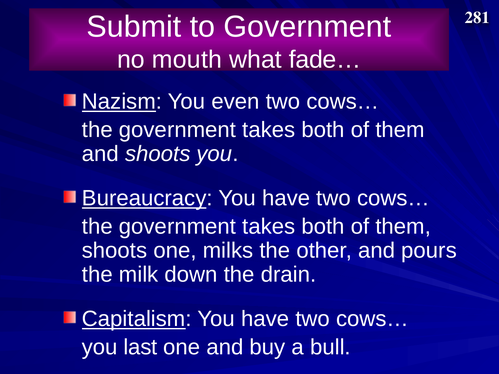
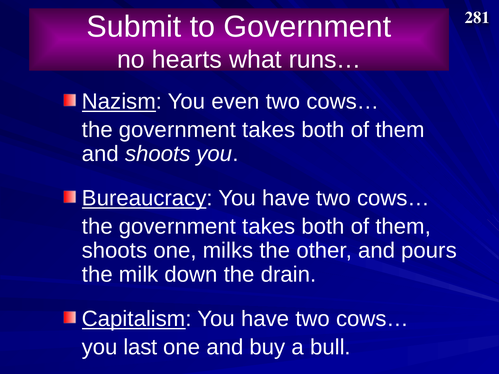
mouth: mouth -> hearts
fade…: fade… -> runs…
